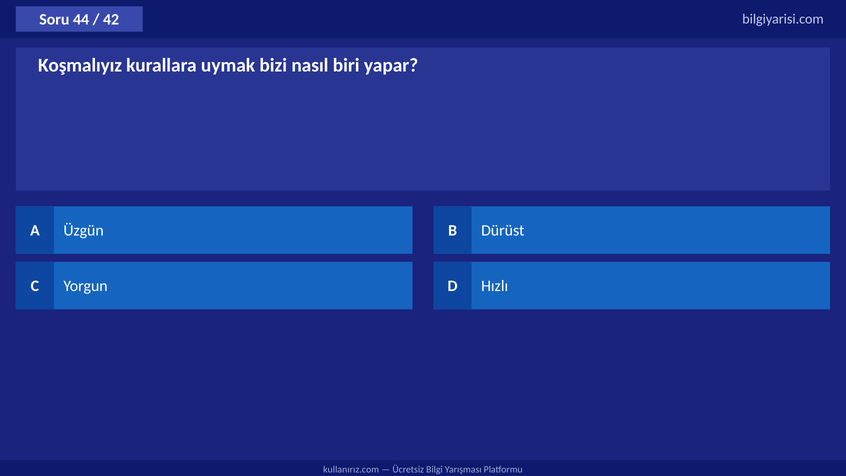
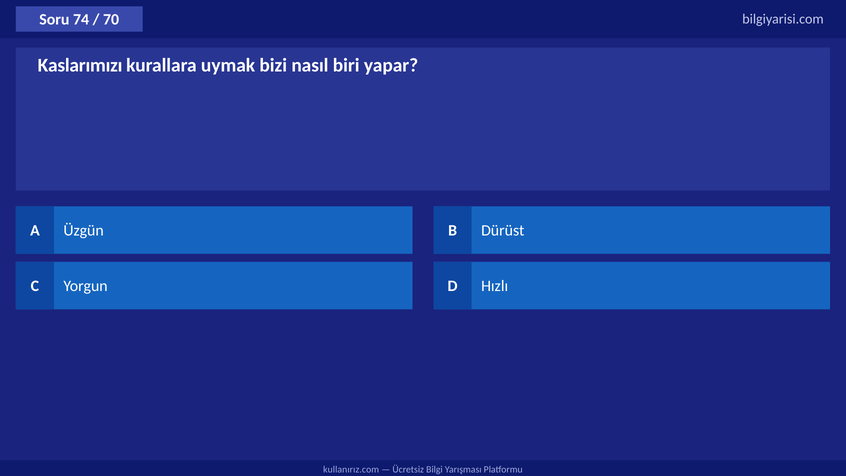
44: 44 -> 74
42: 42 -> 70
Koşmalıyız: Koşmalıyız -> Kaslarımızı
